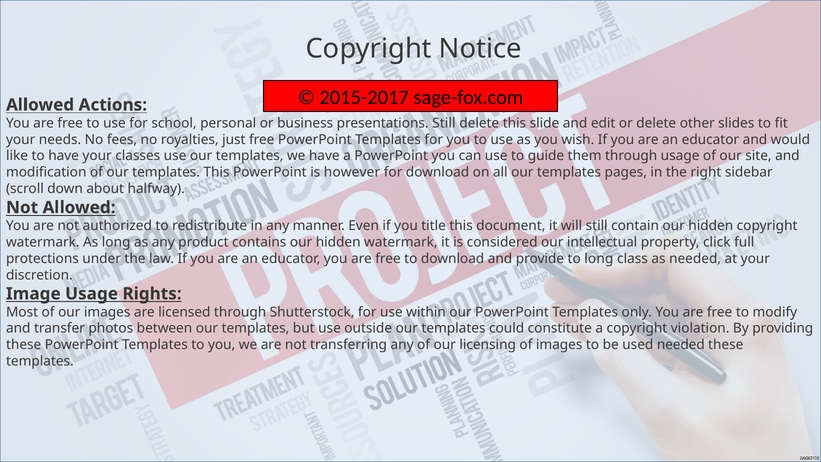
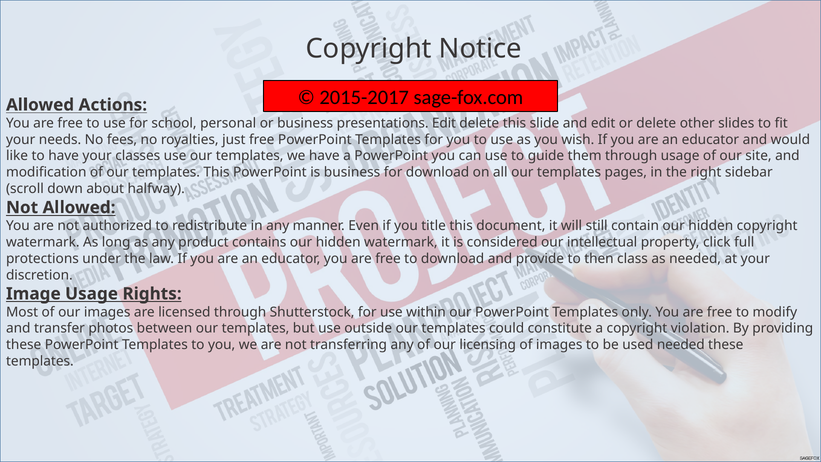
presentations Still: Still -> Edit
is however: however -> business
to long: long -> then
